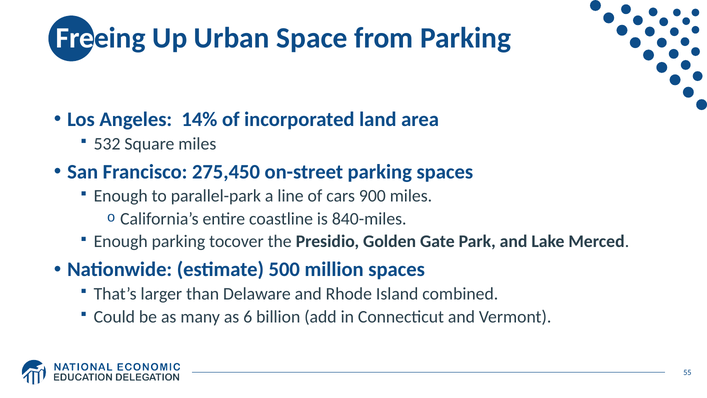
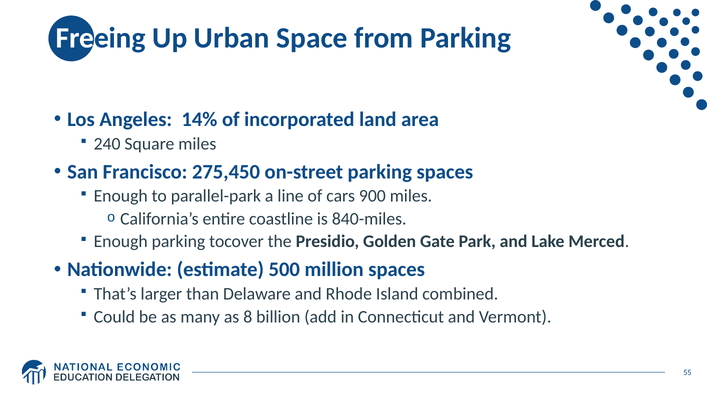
532: 532 -> 240
6: 6 -> 8
